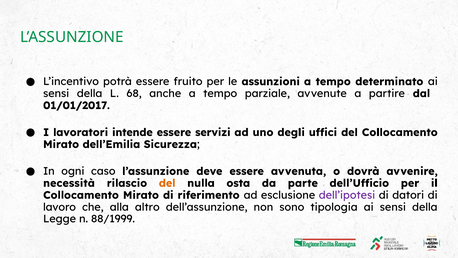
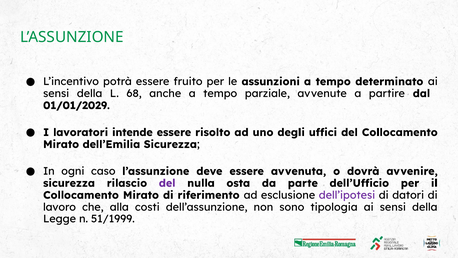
01/01/2017: 01/01/2017 -> 01/01/2029
servizi: servizi -> risolto
necessità at (69, 183): necessità -> sicurezza
del at (167, 183) colour: orange -> purple
altro: altro -> costi
88/1999: 88/1999 -> 51/1999
